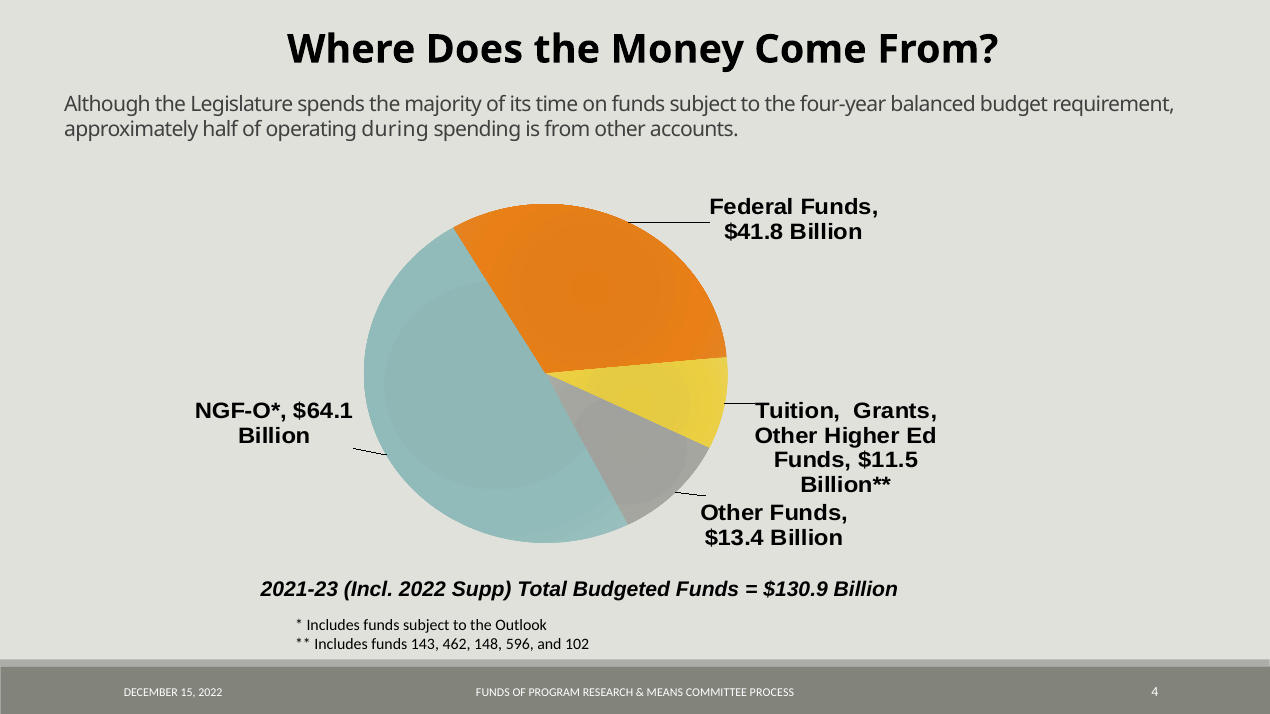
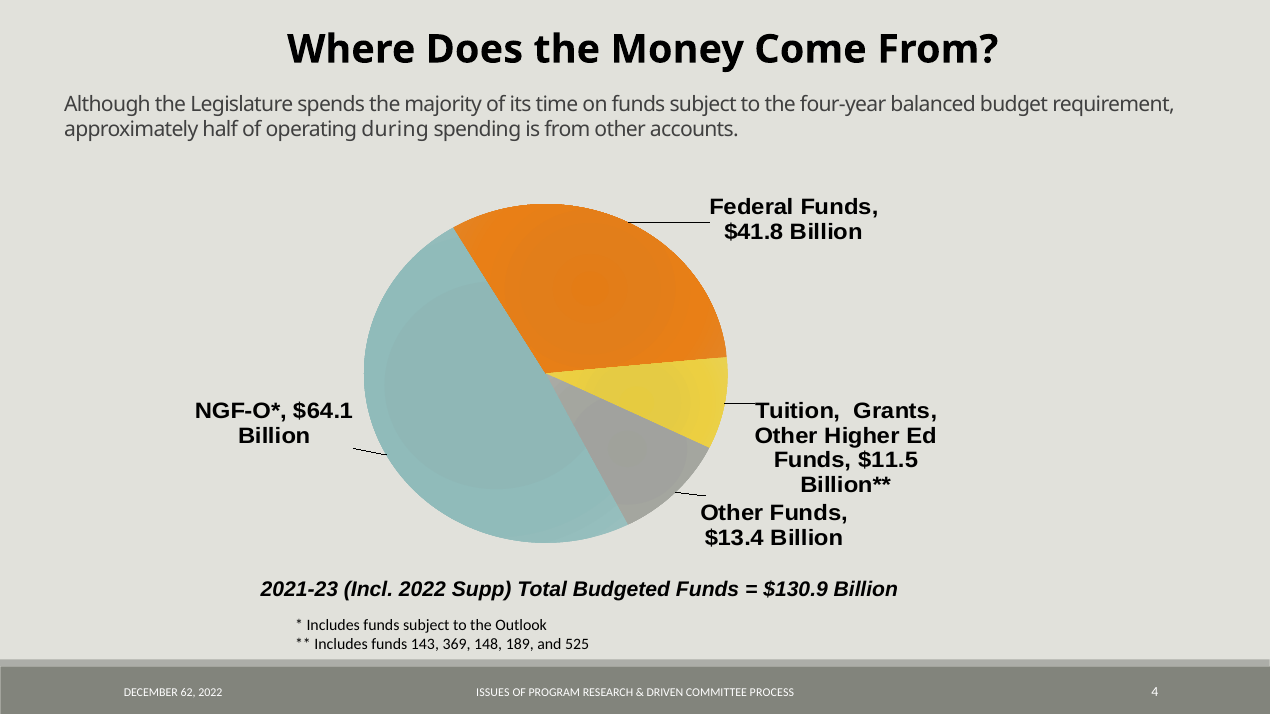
462: 462 -> 369
596: 596 -> 189
102: 102 -> 525
15: 15 -> 62
FUNDS at (493, 693): FUNDS -> ISSUES
MEANS: MEANS -> DRIVEN
